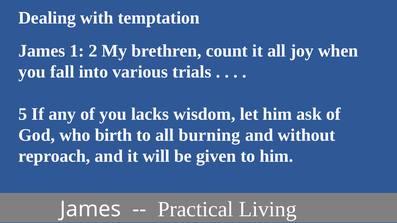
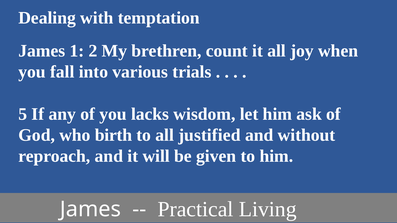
burning: burning -> justified
